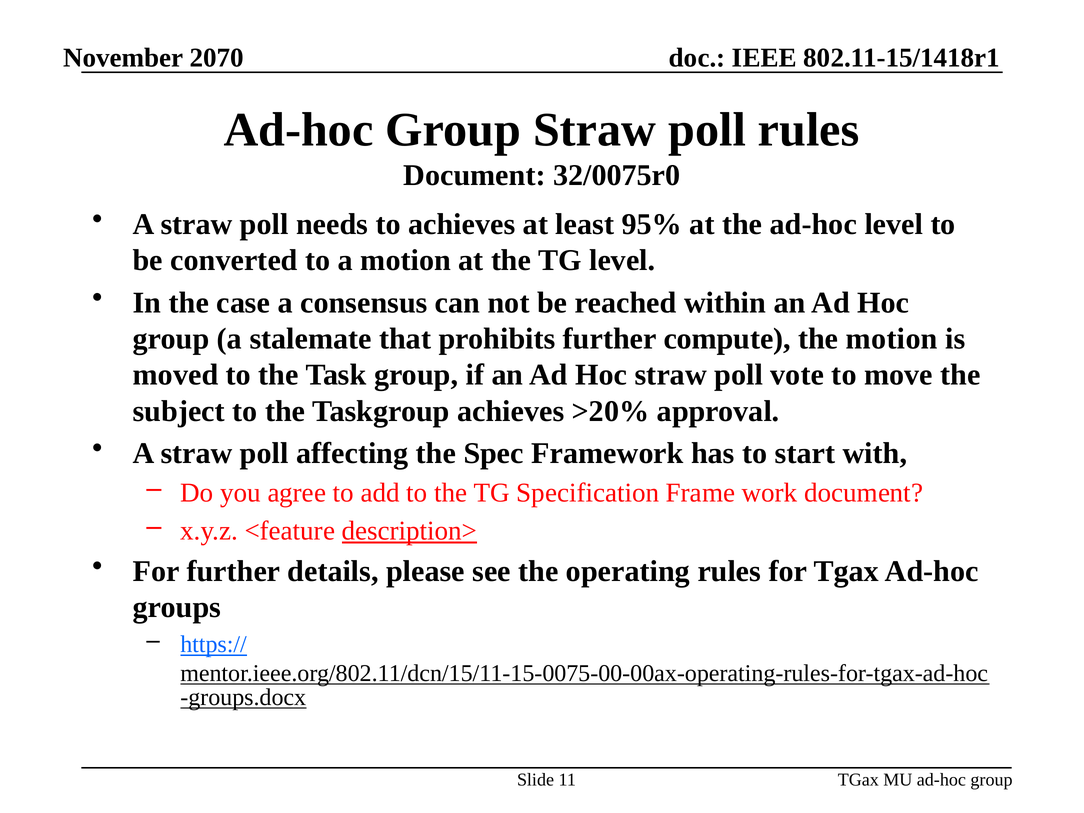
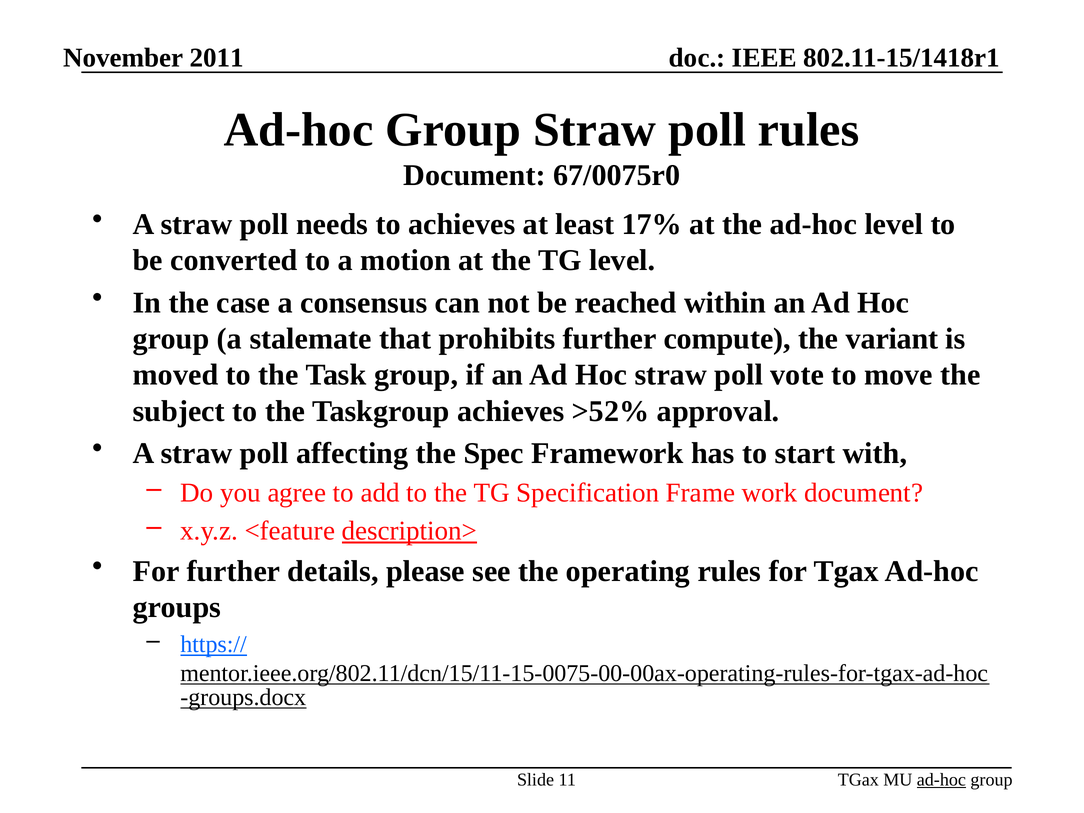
2070: 2070 -> 2011
32/0075r0: 32/0075r0 -> 67/0075r0
95%: 95% -> 17%
the motion: motion -> variant
>20%: >20% -> >52%
ad-hoc at (941, 780) underline: none -> present
